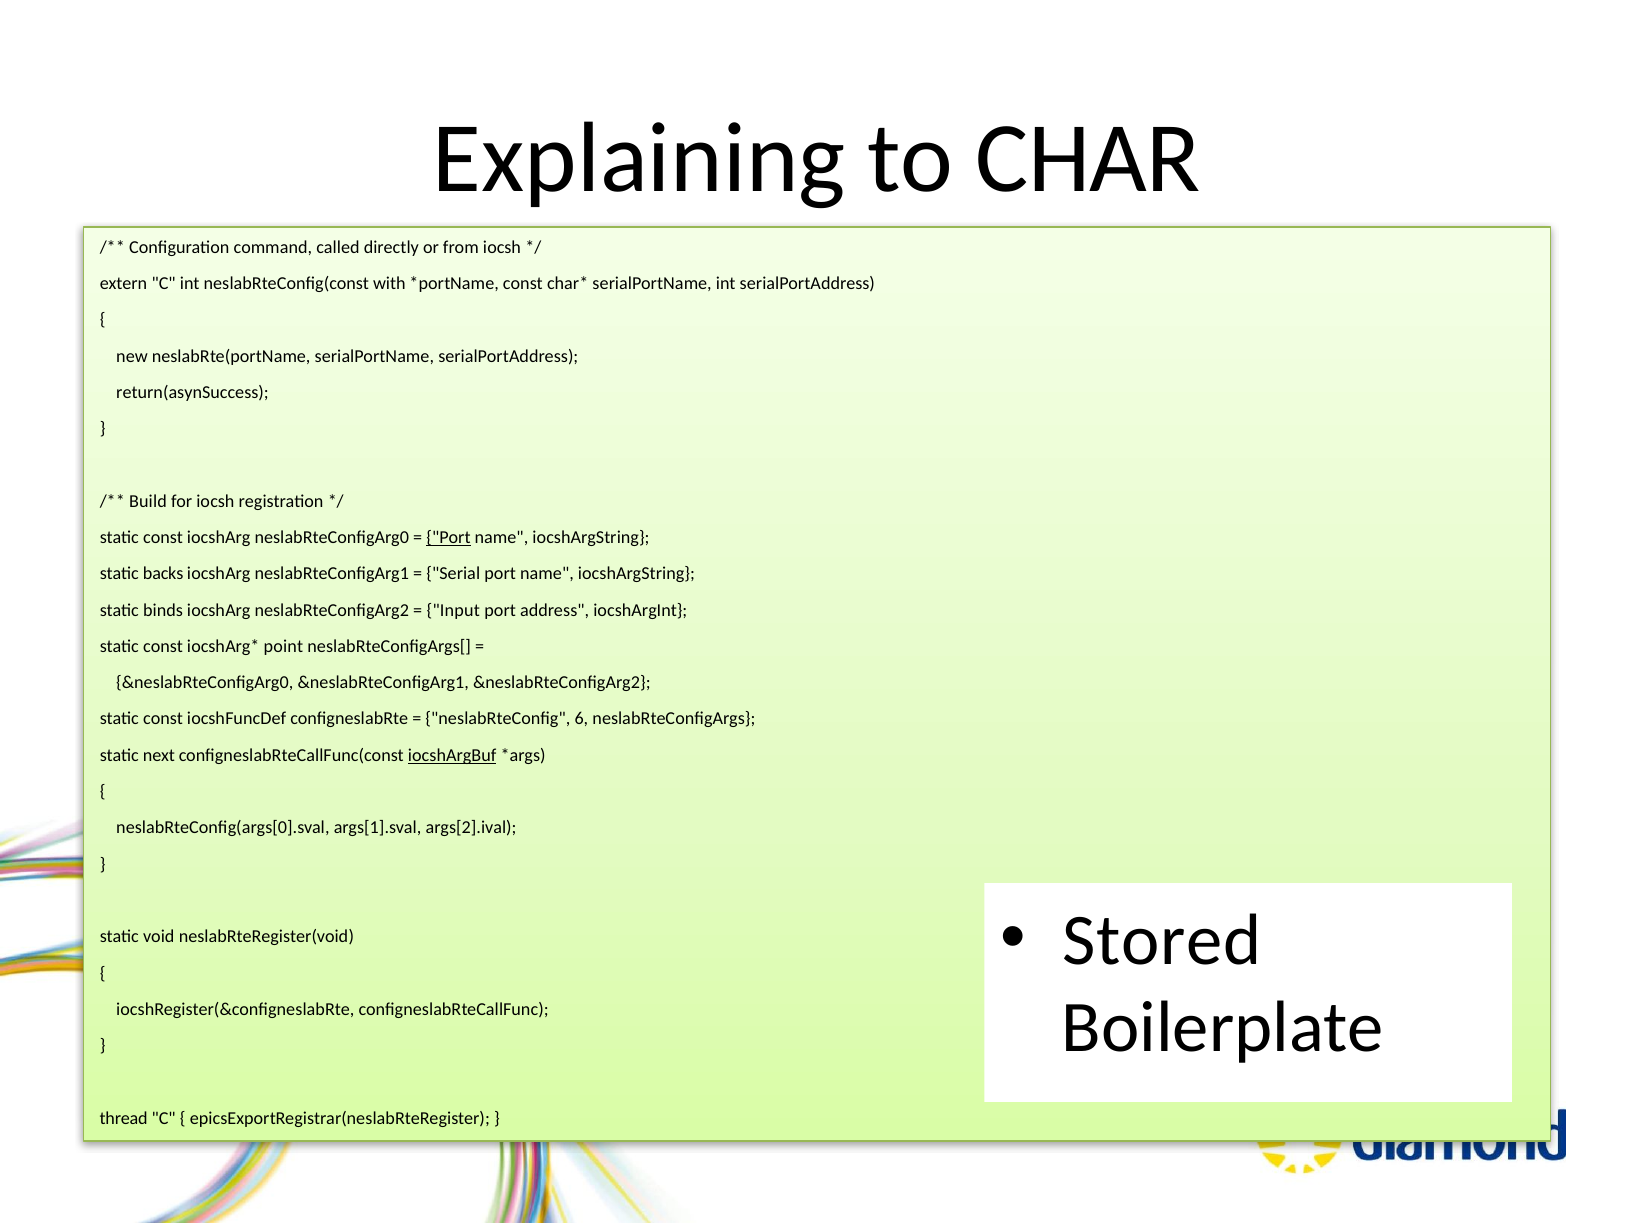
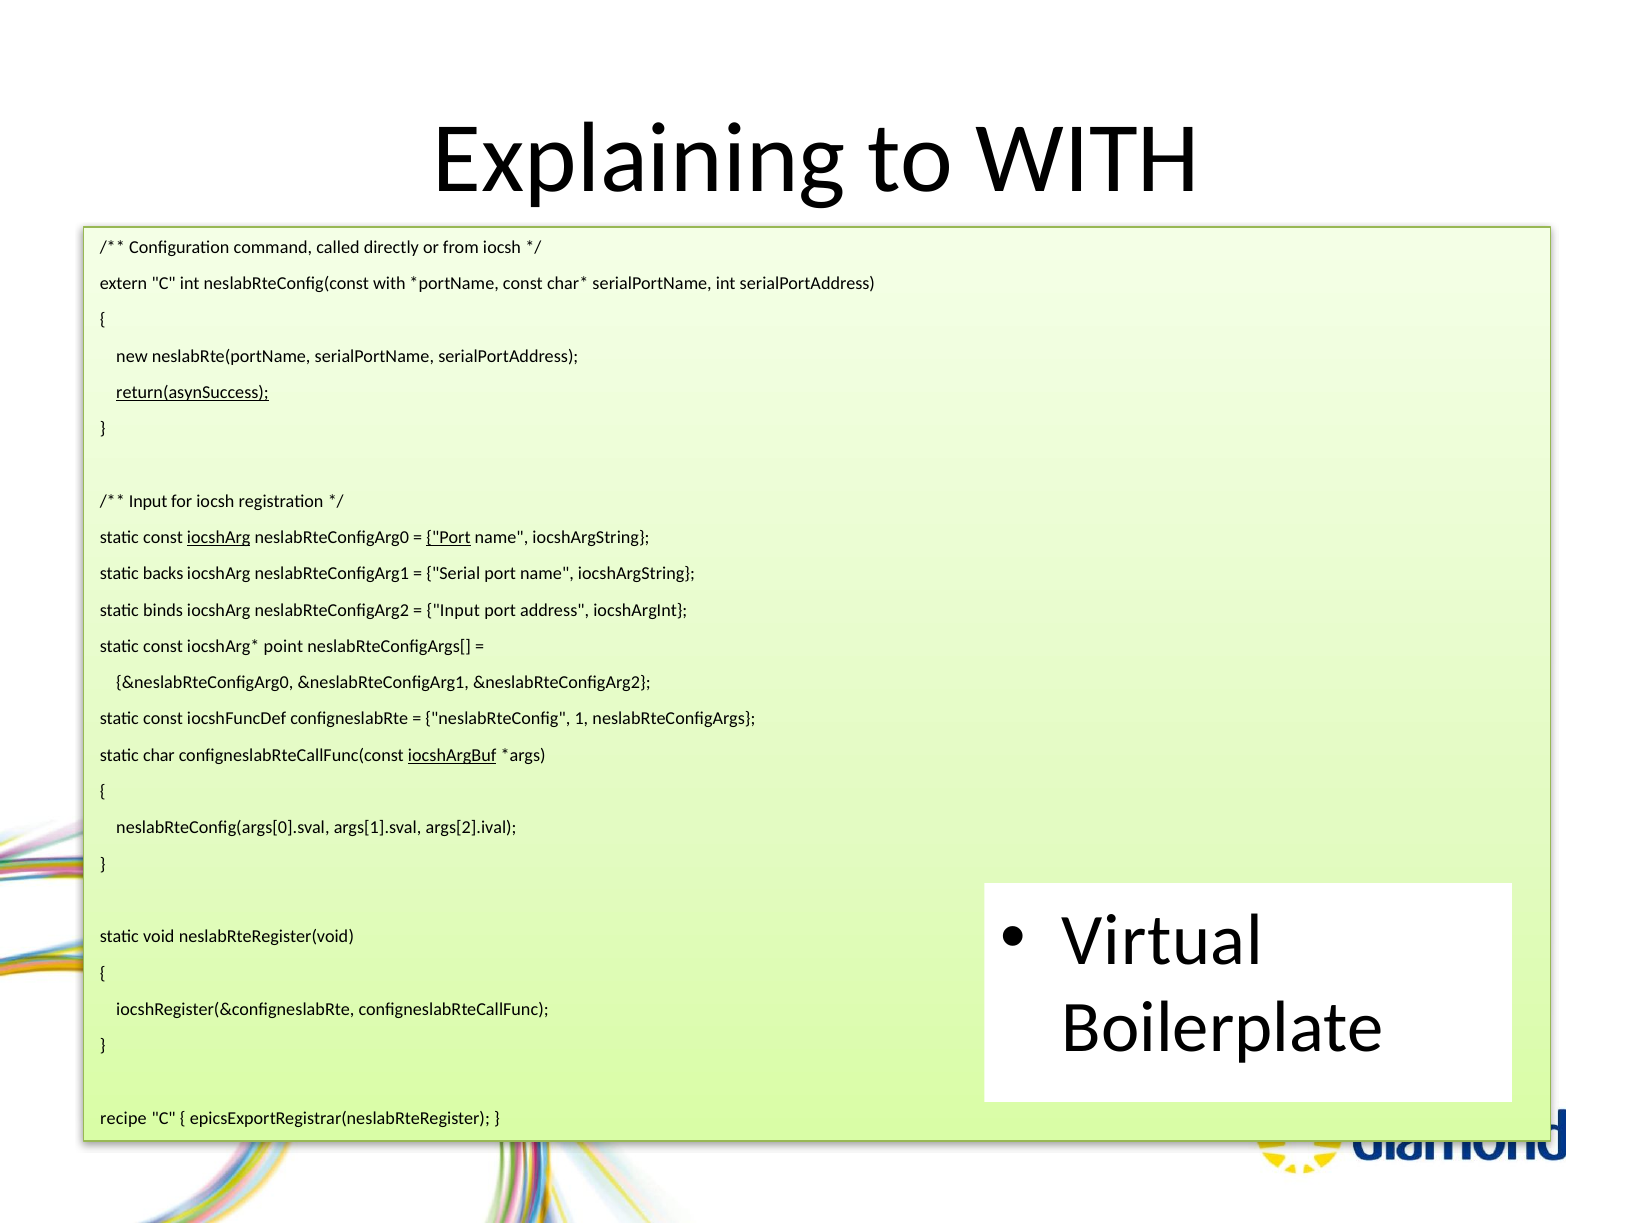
to CHAR: CHAR -> WITH
return(asynSuccess underline: none -> present
Build at (148, 501): Build -> Input
iocshArg at (219, 537) underline: none -> present
6: 6 -> 1
next: next -> char
Stored: Stored -> Virtual
thread: thread -> recipe
